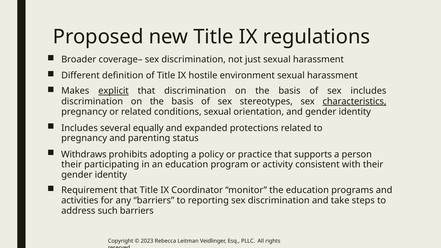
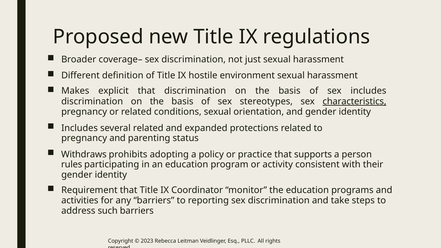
explicit underline: present -> none
several equally: equally -> related
their at (72, 165): their -> rules
